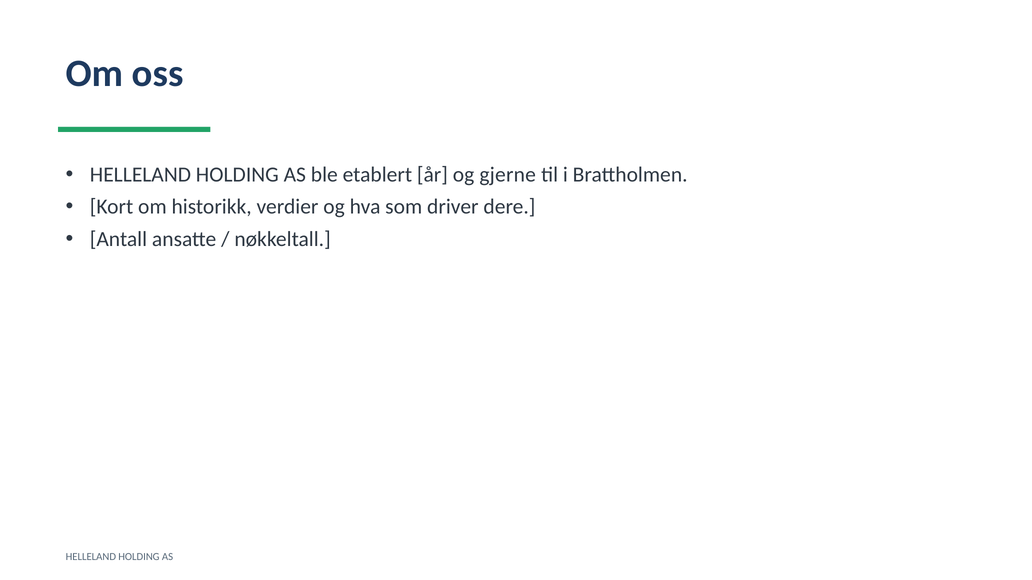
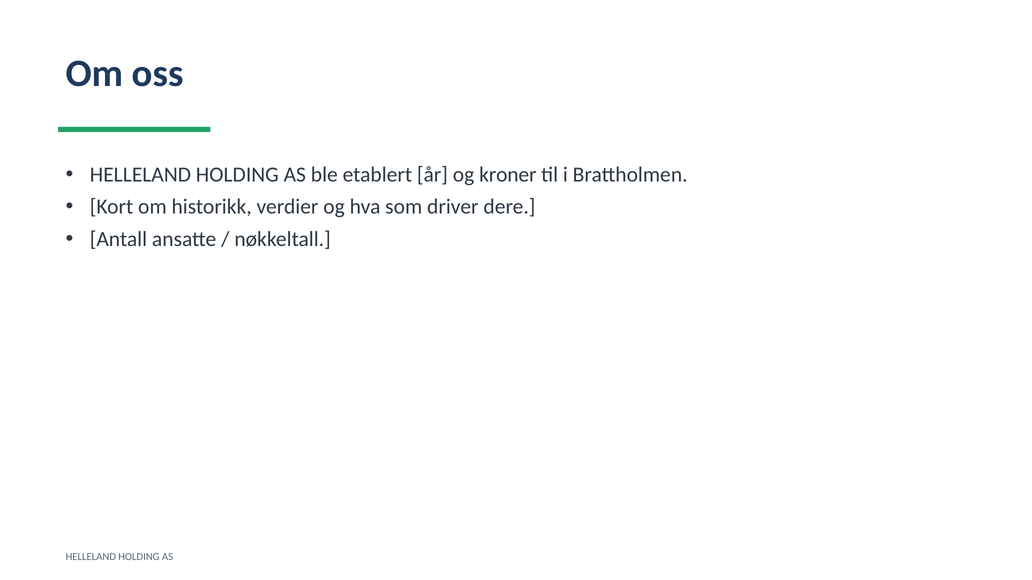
gjerne: gjerne -> kroner
